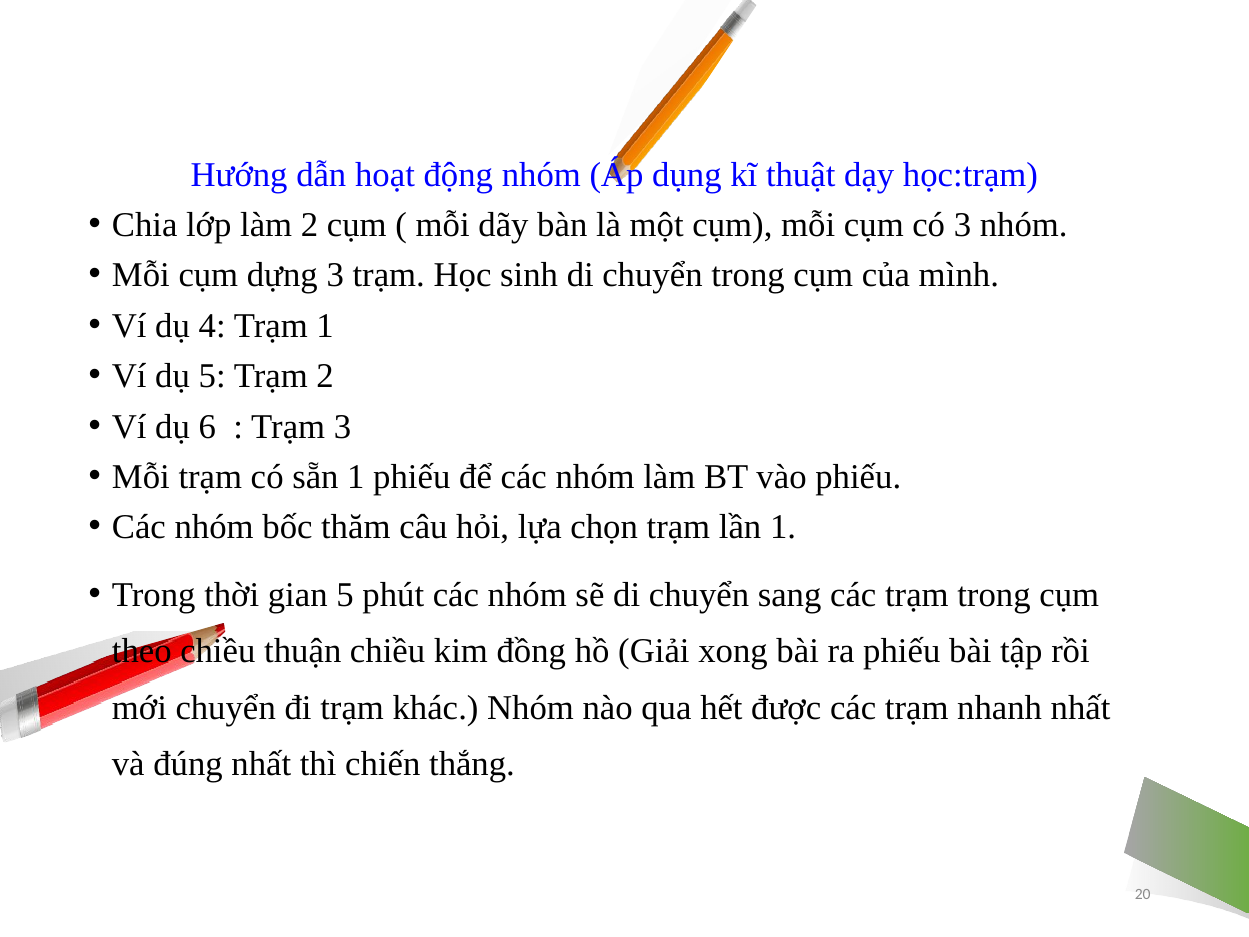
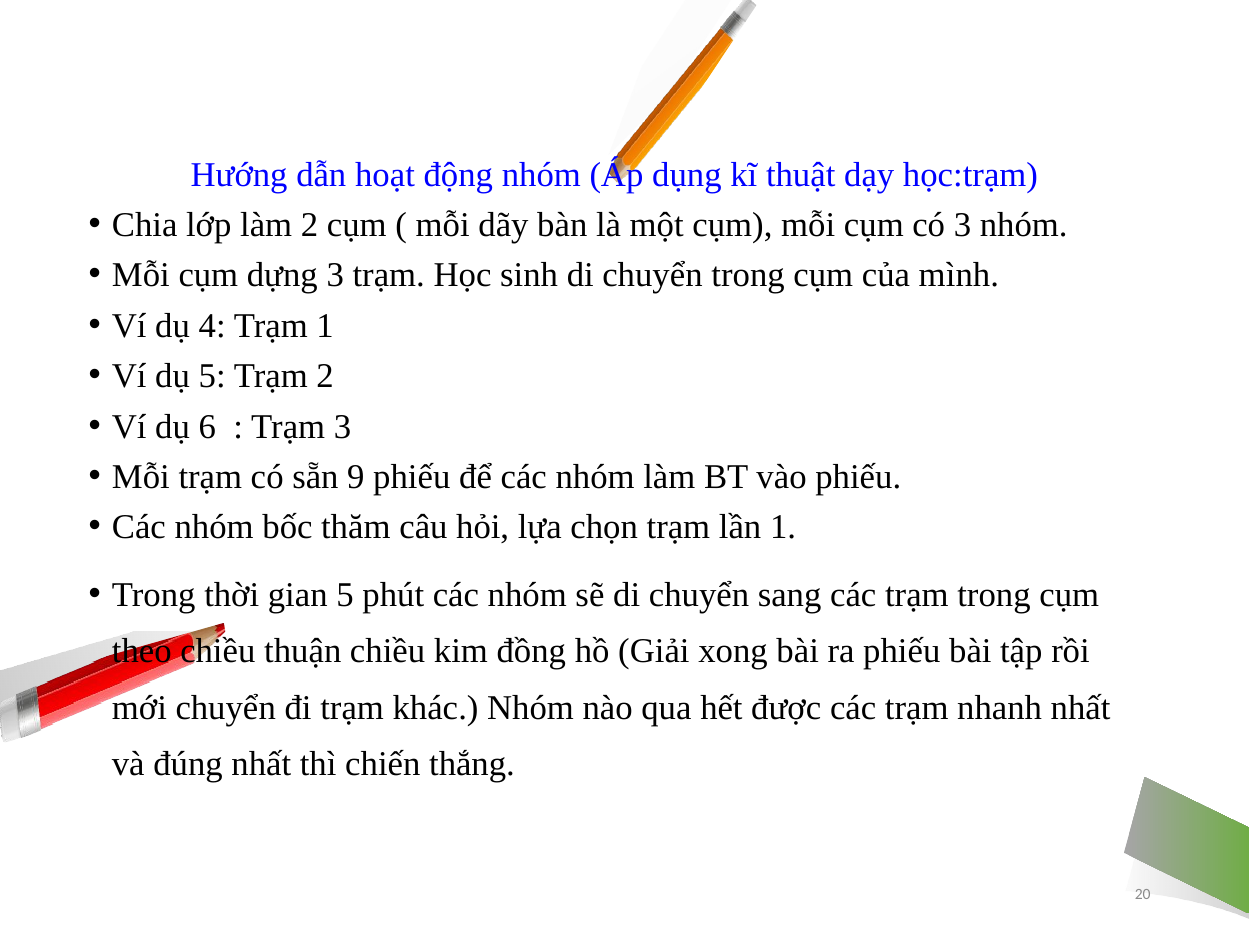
sẵn 1: 1 -> 9
